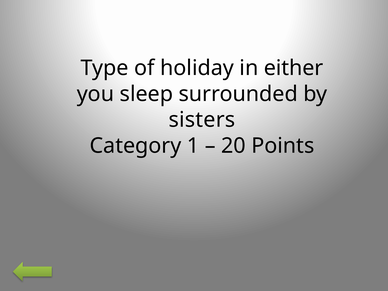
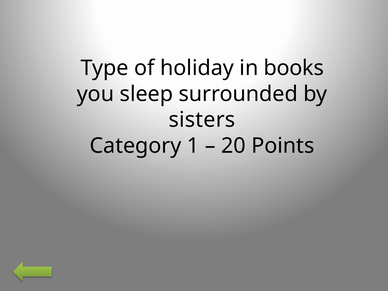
either: either -> books
